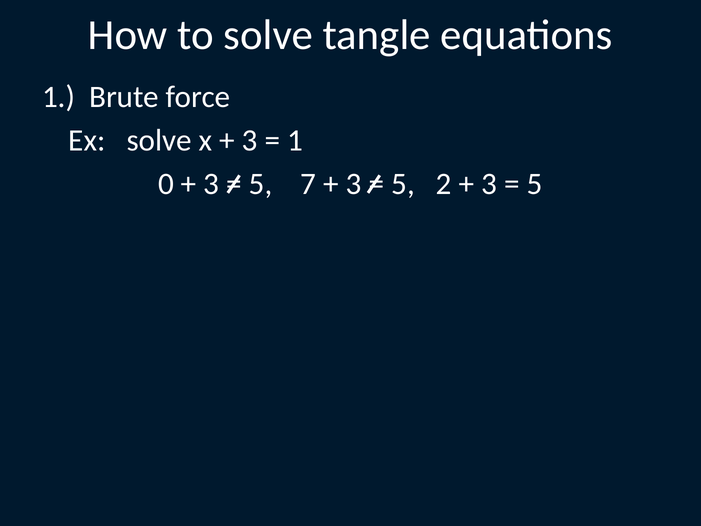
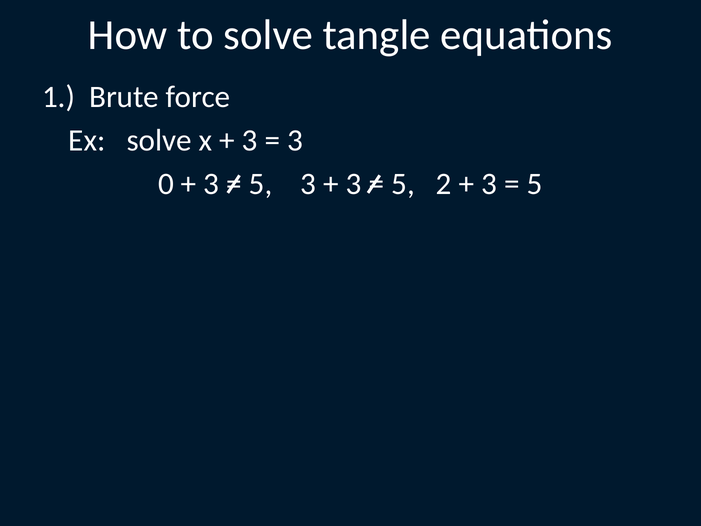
1 at (295, 140): 1 -> 3
5 7: 7 -> 3
